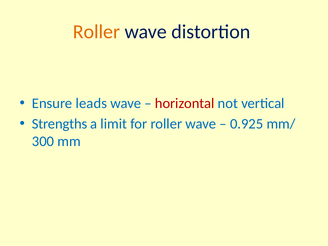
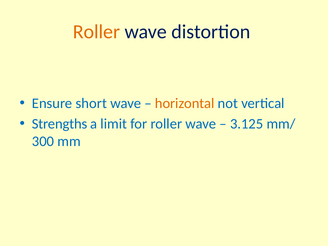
leads: leads -> short
horizontal colour: red -> orange
0.925: 0.925 -> 3.125
